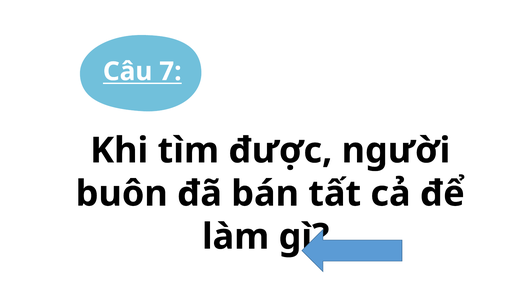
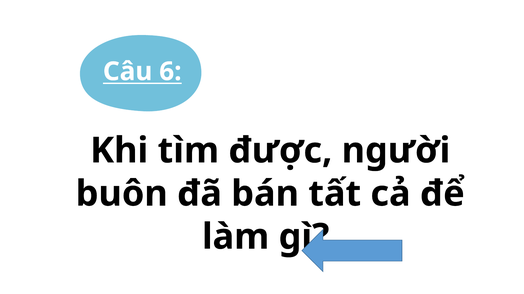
7: 7 -> 6
